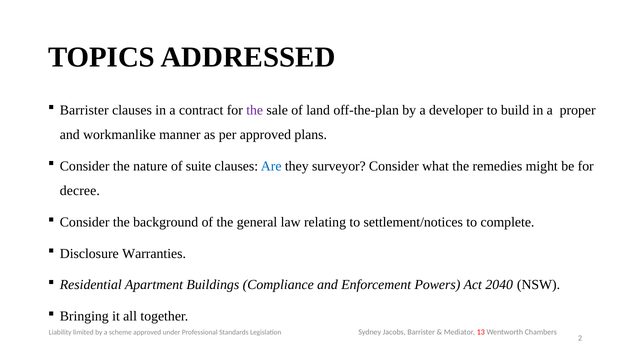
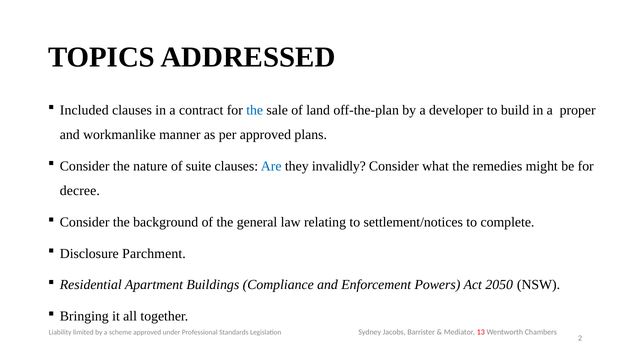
Barrister at (84, 110): Barrister -> Included
the at (255, 110) colour: purple -> blue
surveyor: surveyor -> invalidly
Warranties: Warranties -> Parchment
2040: 2040 -> 2050
